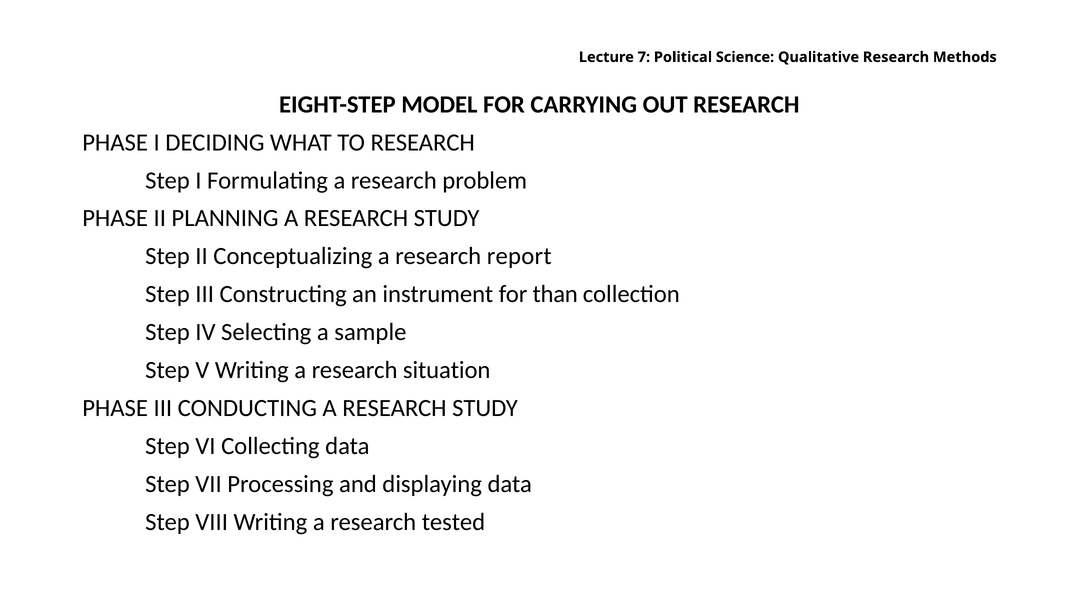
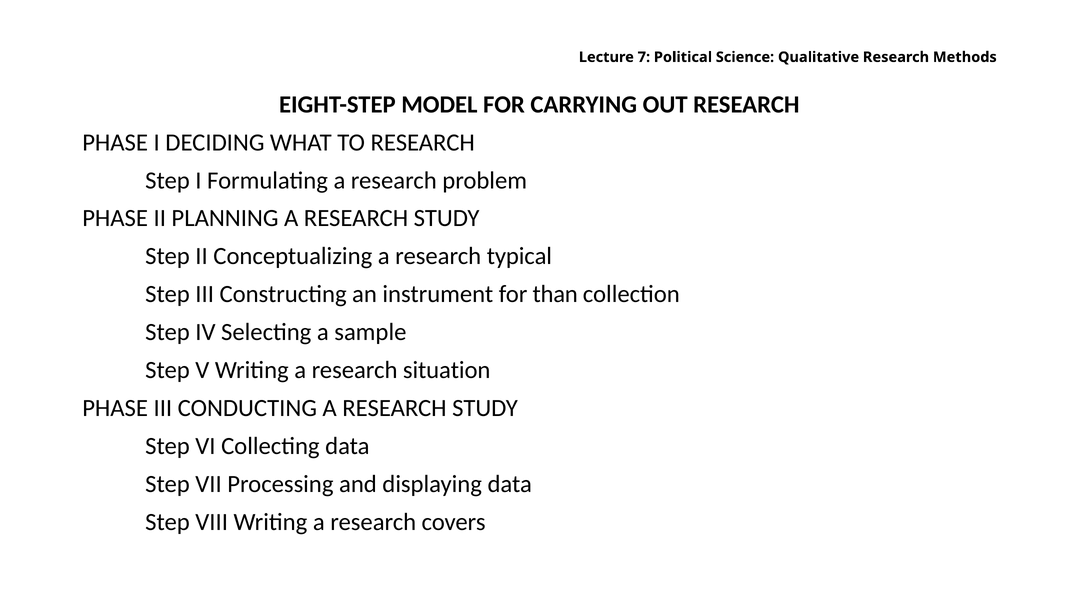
report: report -> typical
tested: tested -> covers
